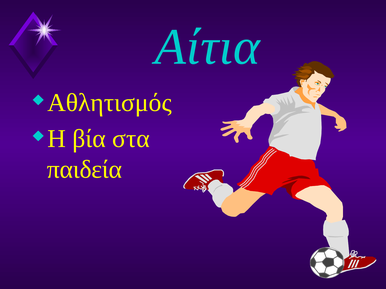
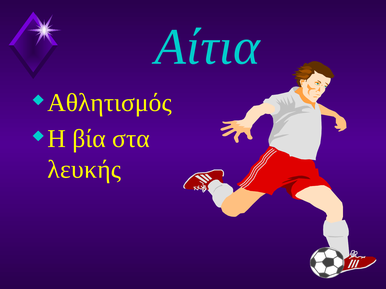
παιδεία: παιδεία -> λευκής
